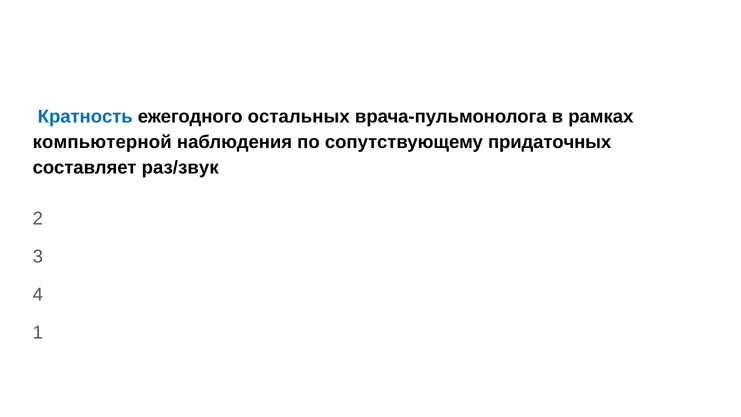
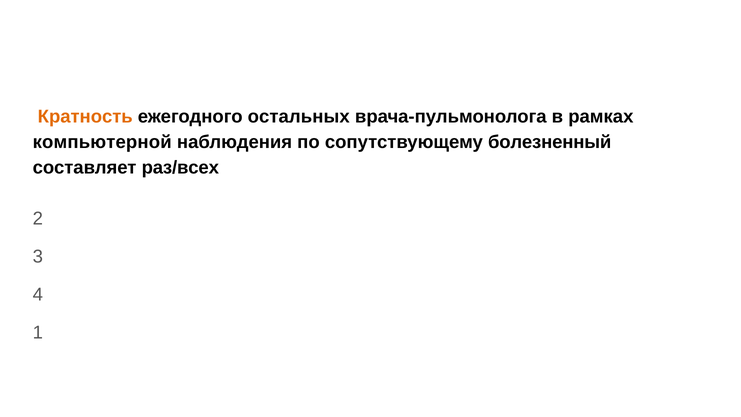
Кратность colour: blue -> orange
придаточных: придаточных -> болезненный
раз/звук: раз/звук -> раз/всех
